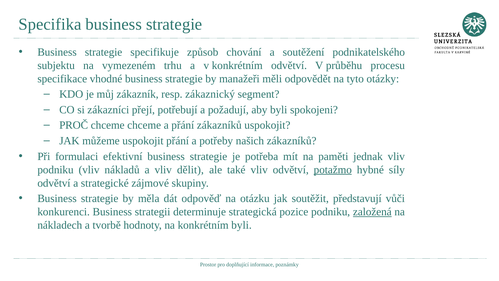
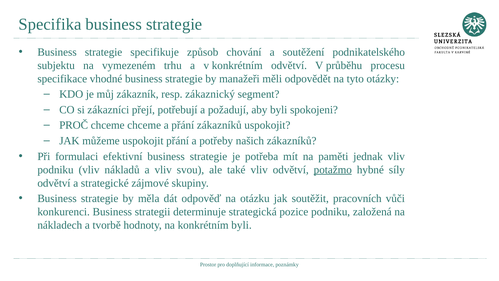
dělit: dělit -> svou
představují: představují -> pracovních
založená underline: present -> none
